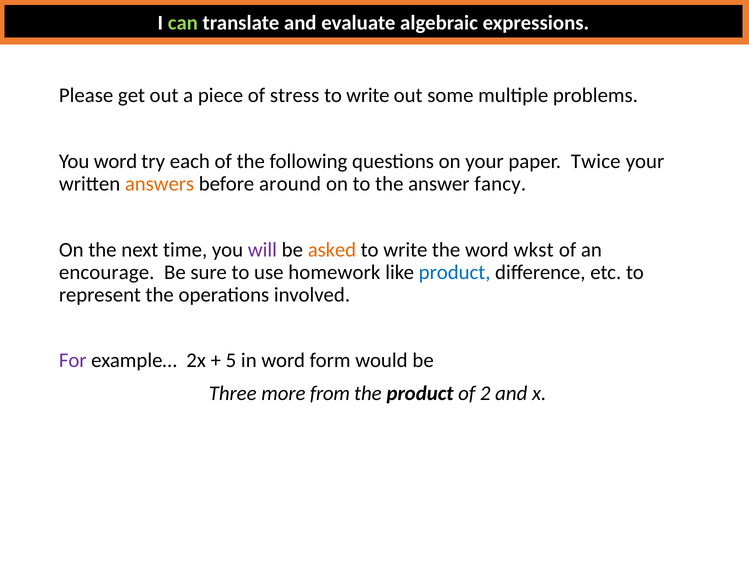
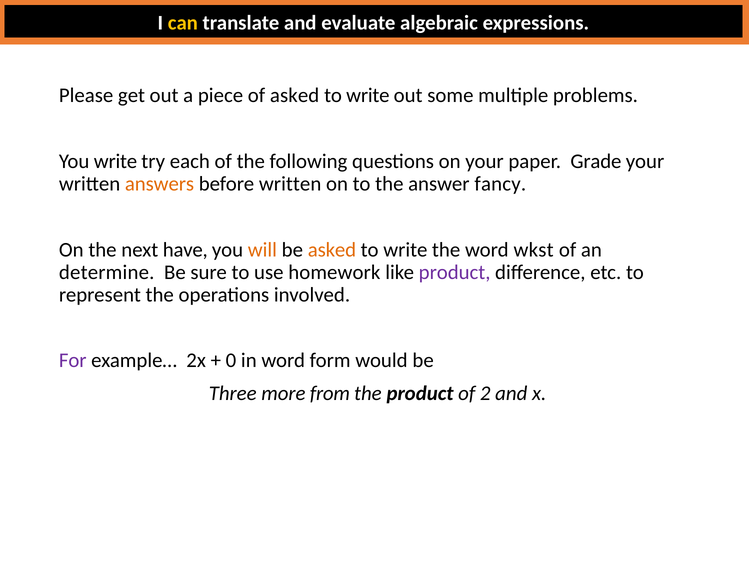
can colour: light green -> yellow
of stress: stress -> asked
You word: word -> write
Twice: Twice -> Grade
before around: around -> written
time: time -> have
will colour: purple -> orange
encourage: encourage -> determine
product at (455, 272) colour: blue -> purple
5: 5 -> 0
